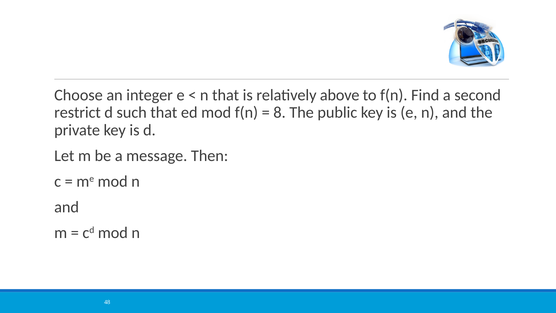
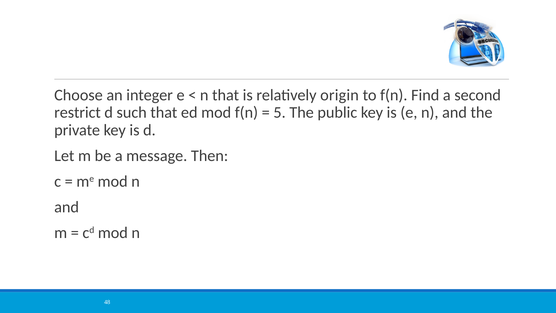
above: above -> origin
8: 8 -> 5
